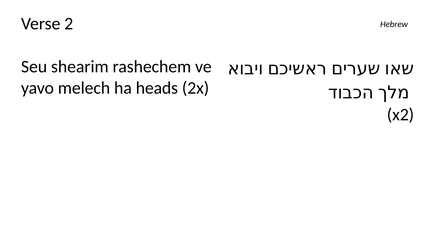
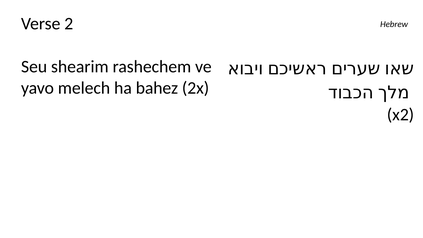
heads: heads -> bahez
